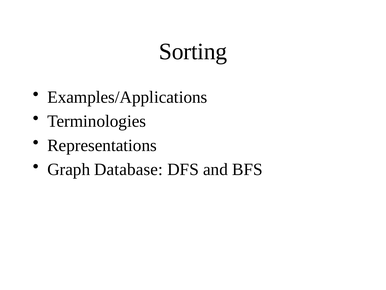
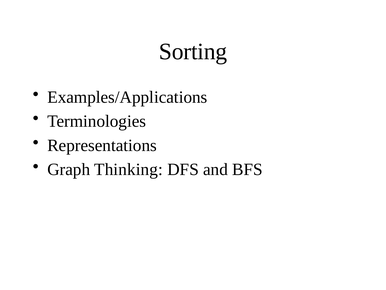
Database: Database -> Thinking
